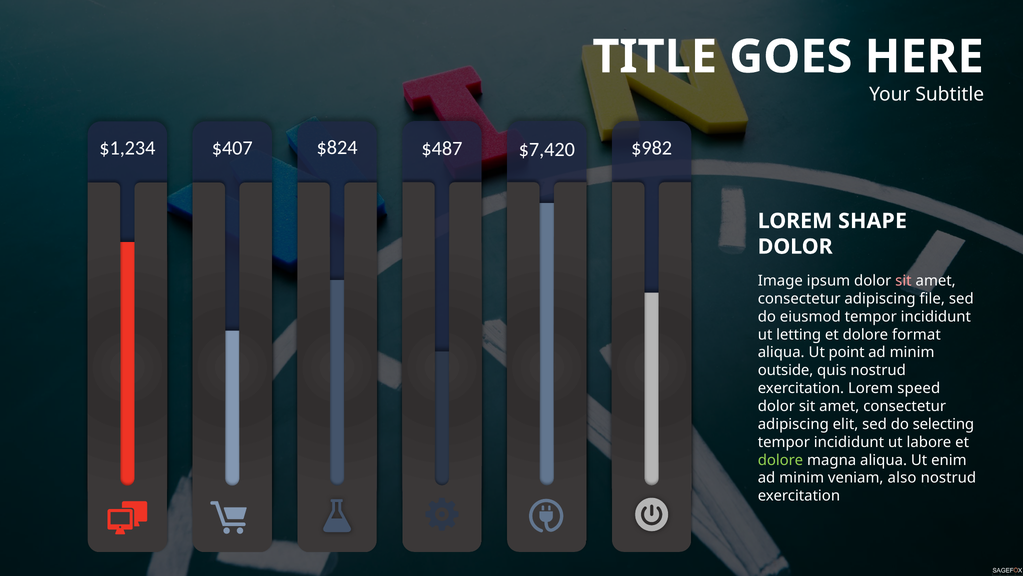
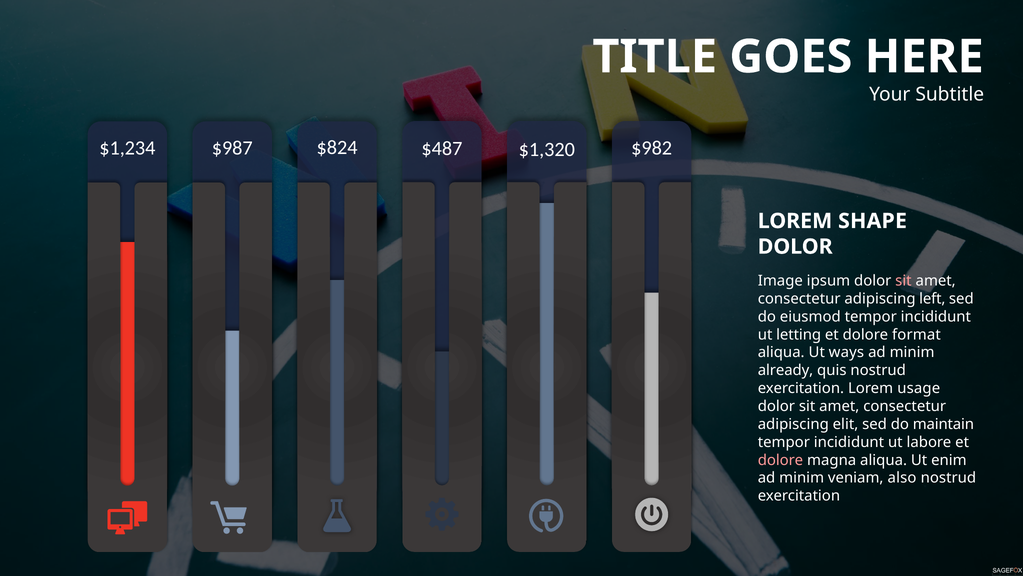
$407: $407 -> $987
$7,420: $7,420 -> $1,320
file: file -> left
point: point -> ways
outside: outside -> already
speed: speed -> usage
selecting: selecting -> maintain
dolore at (780, 460) colour: light green -> pink
